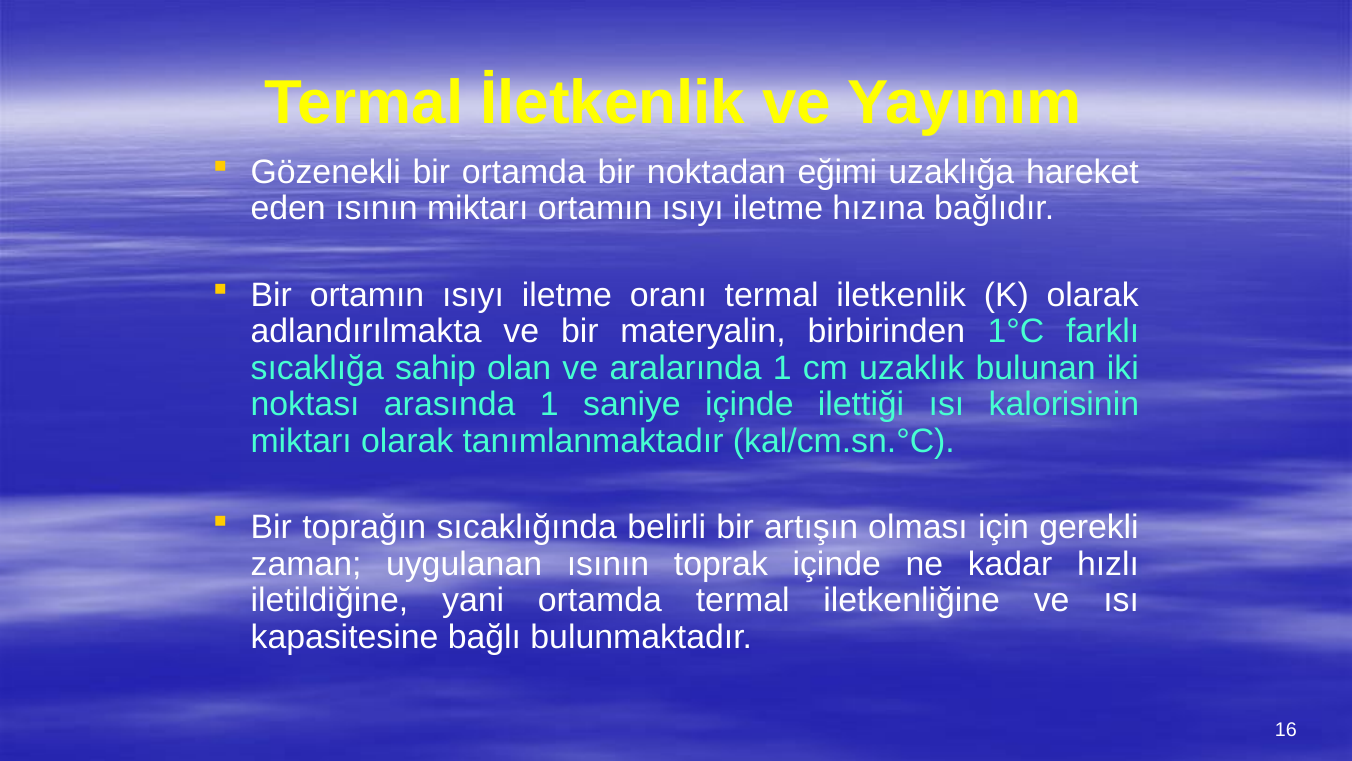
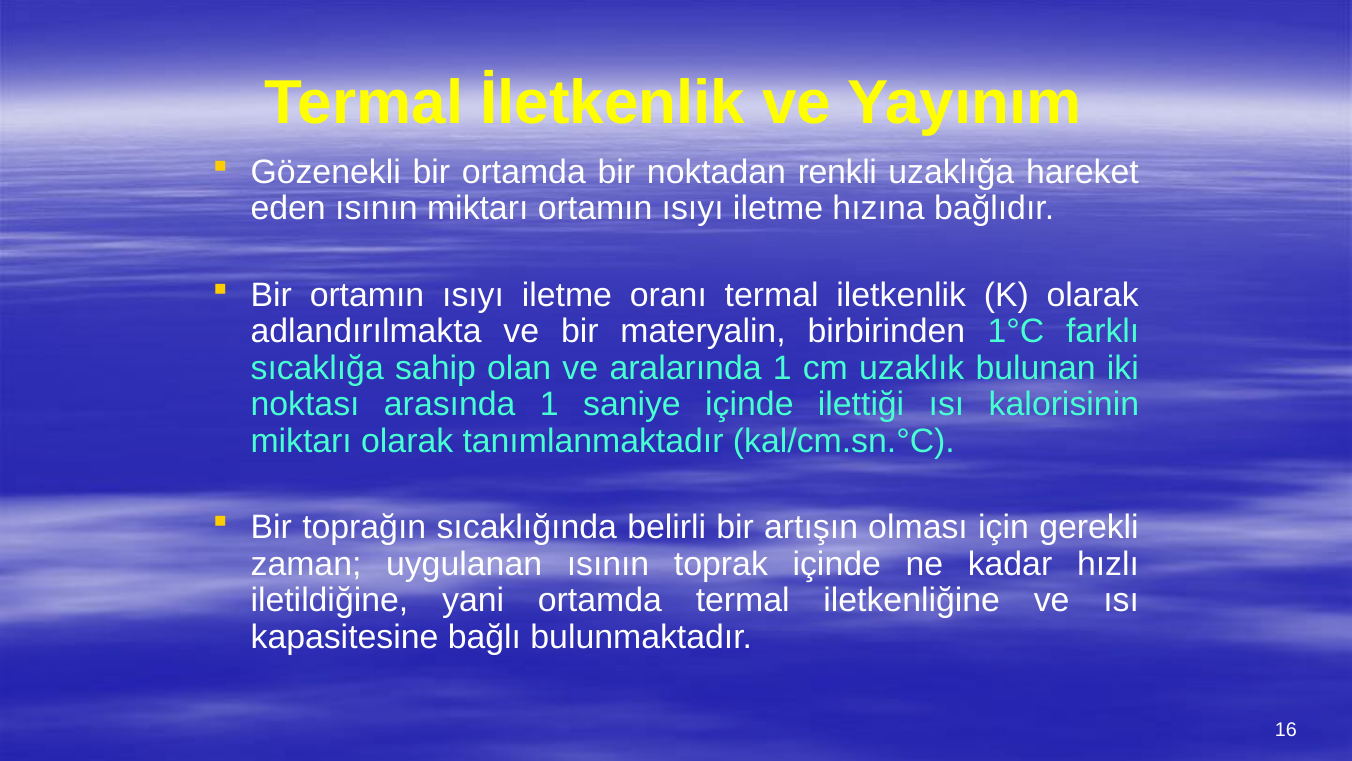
eğimi: eğimi -> renkli
